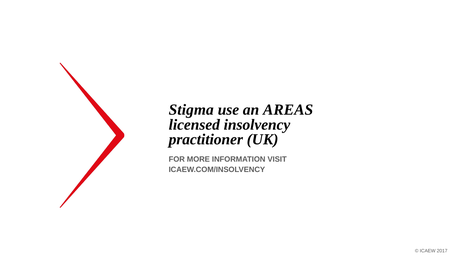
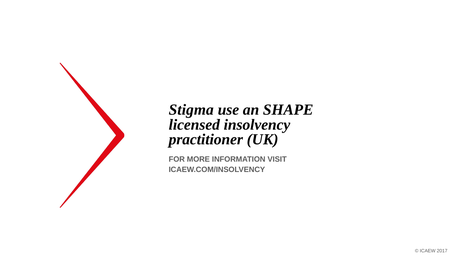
AREAS: AREAS -> SHAPE
